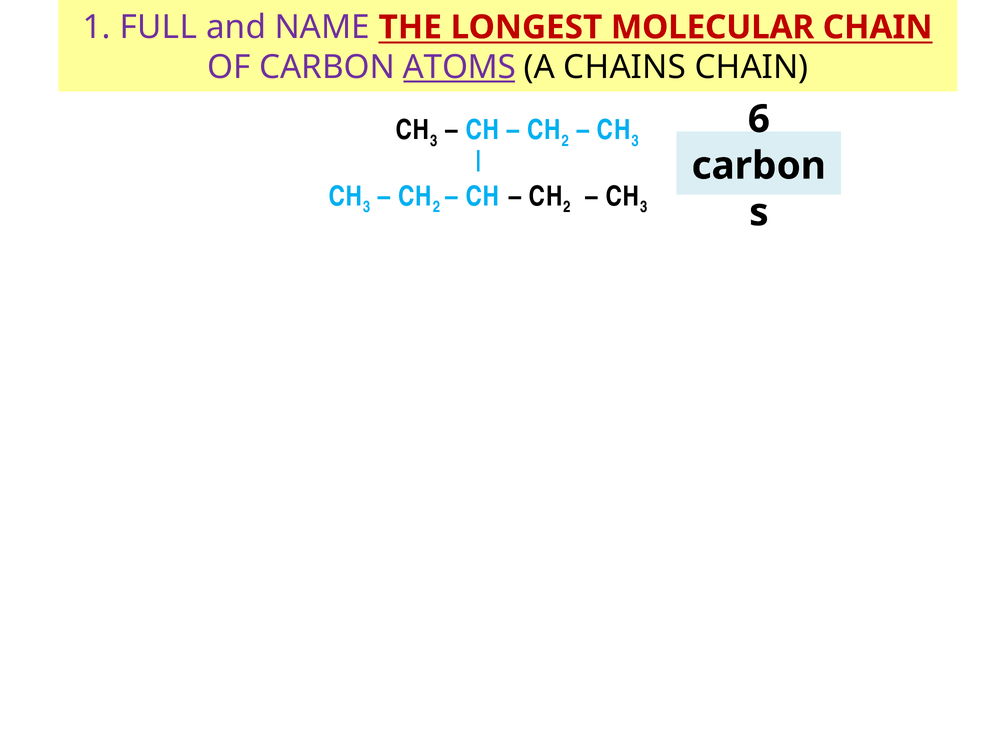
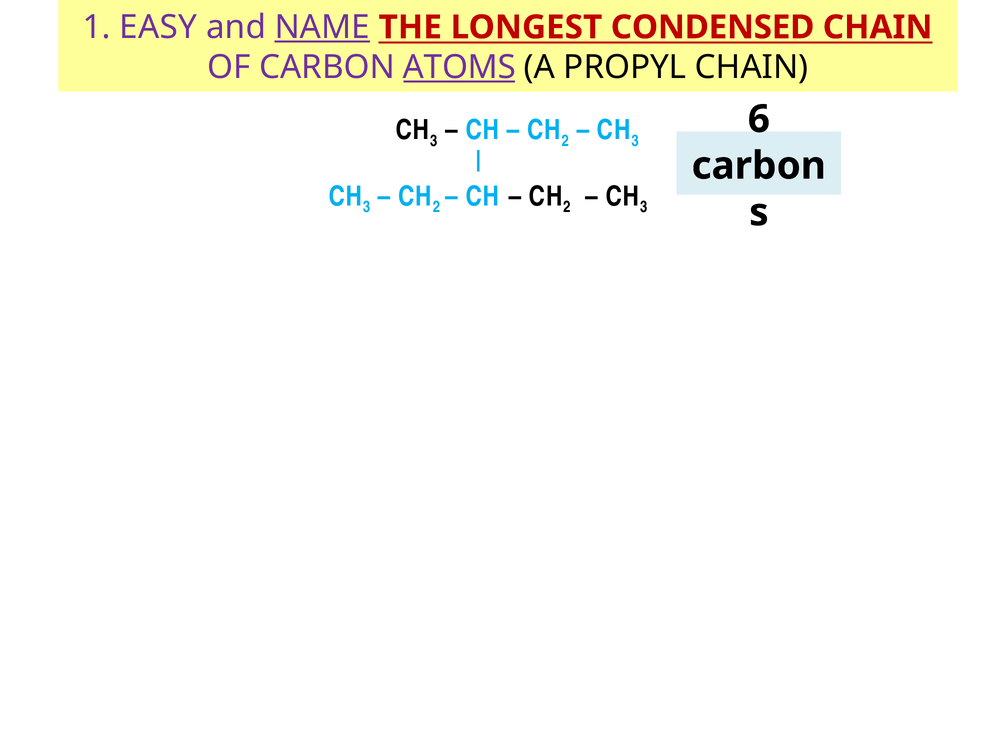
FULL: FULL -> EASY
NAME underline: none -> present
MOLECULAR: MOLECULAR -> CONDENSED
CHAINS: CHAINS -> PROPYL
